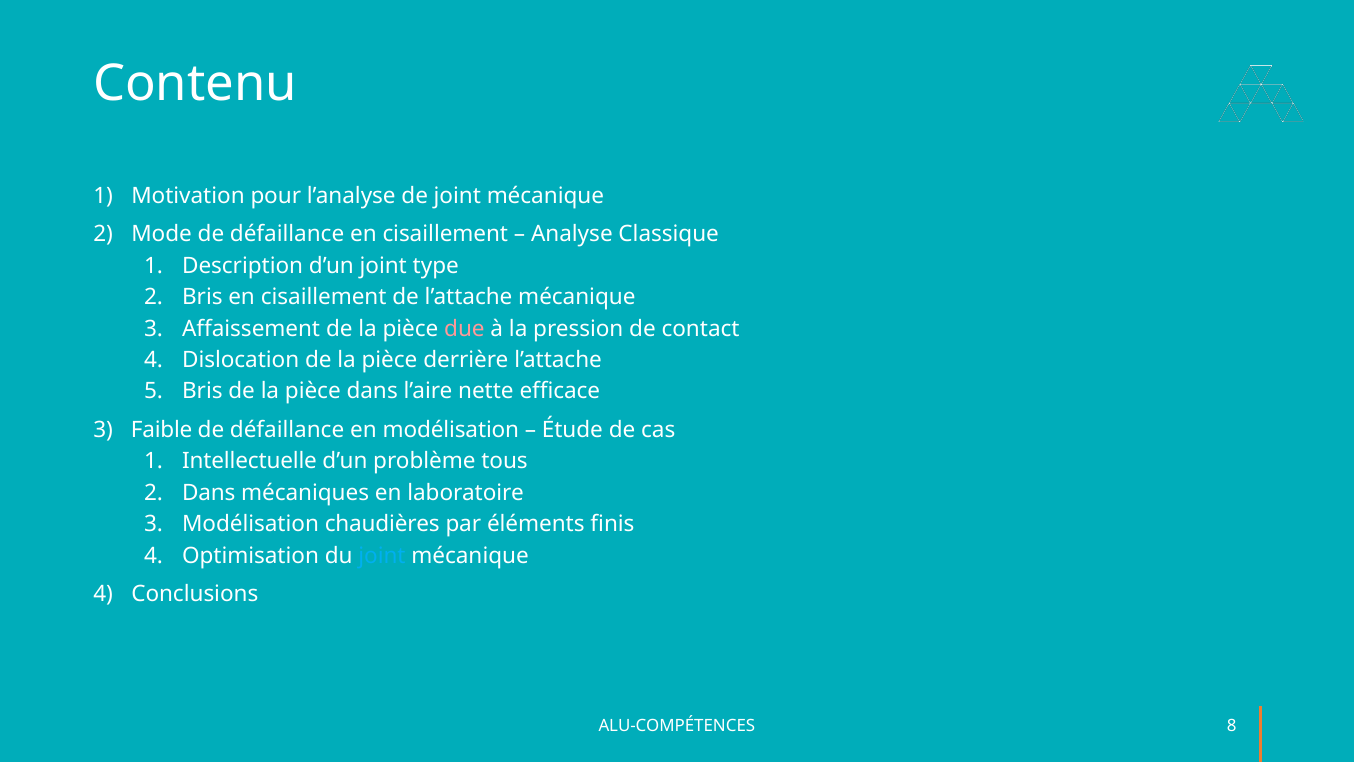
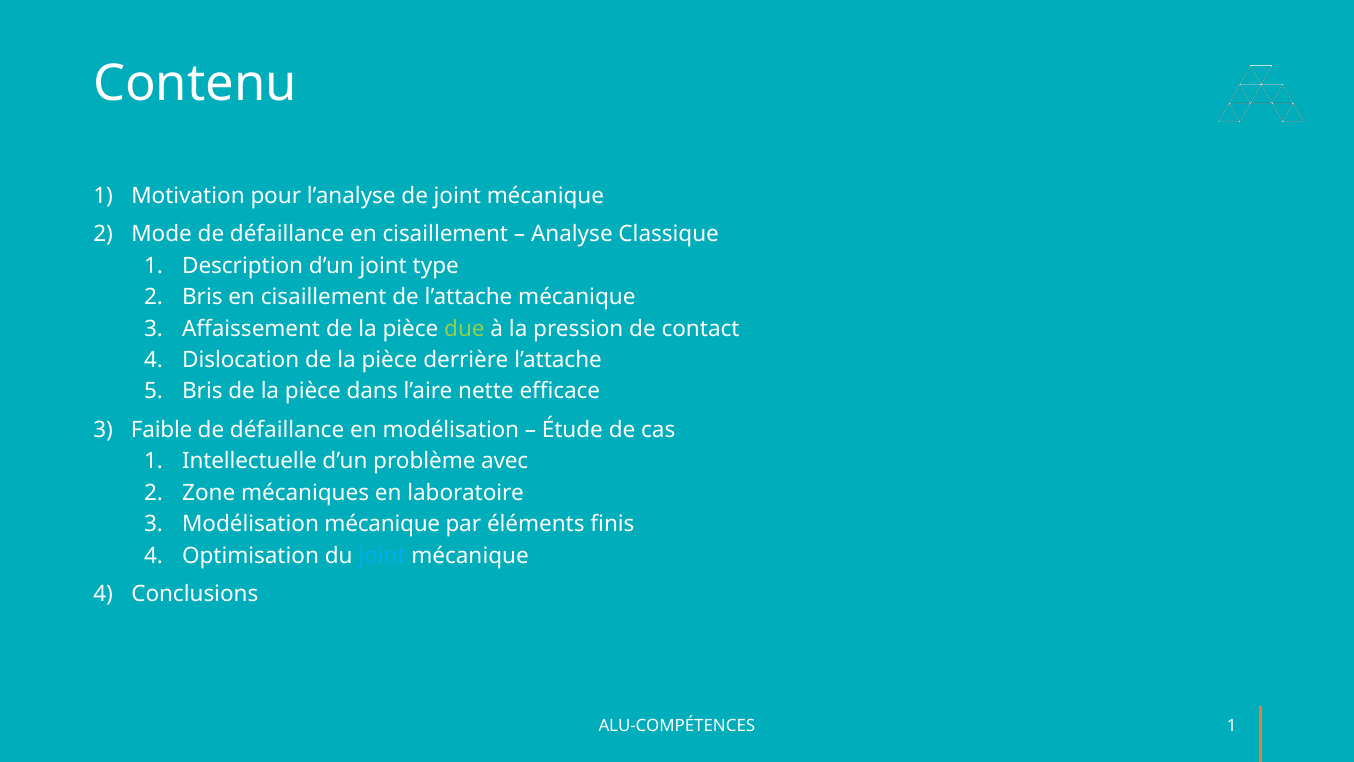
due colour: pink -> light green
tous: tous -> avec
Dans at (209, 493): Dans -> Zone
Modélisation chaudières: chaudières -> mécanique
ALU-COMPÉTENCES 8: 8 -> 1
